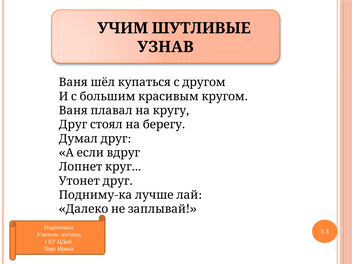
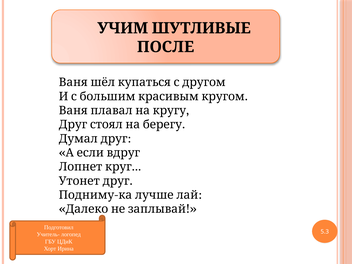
УЗНАВ: УЗНАВ -> ПОСЛЕ
